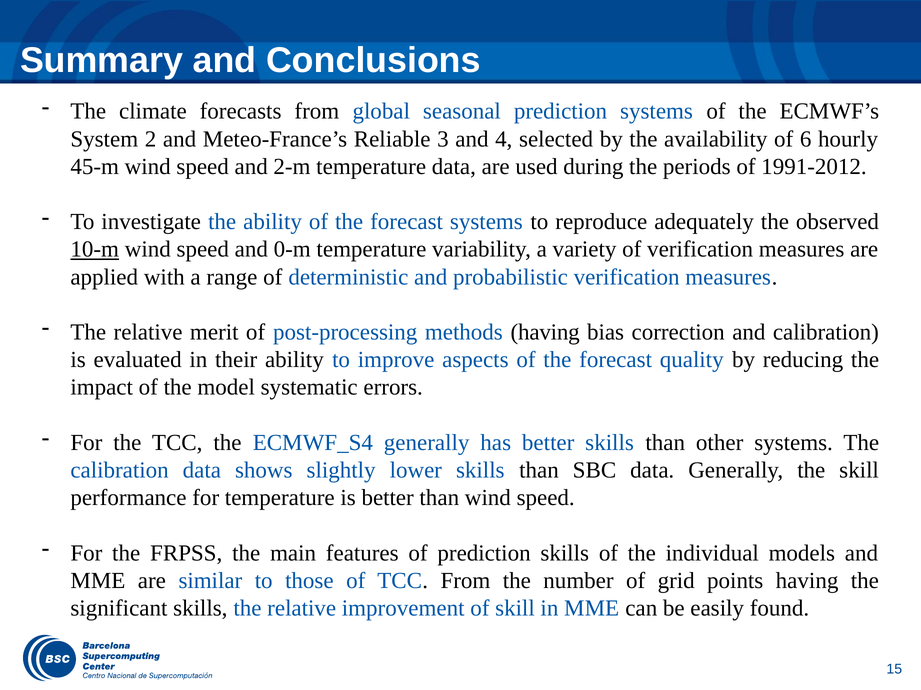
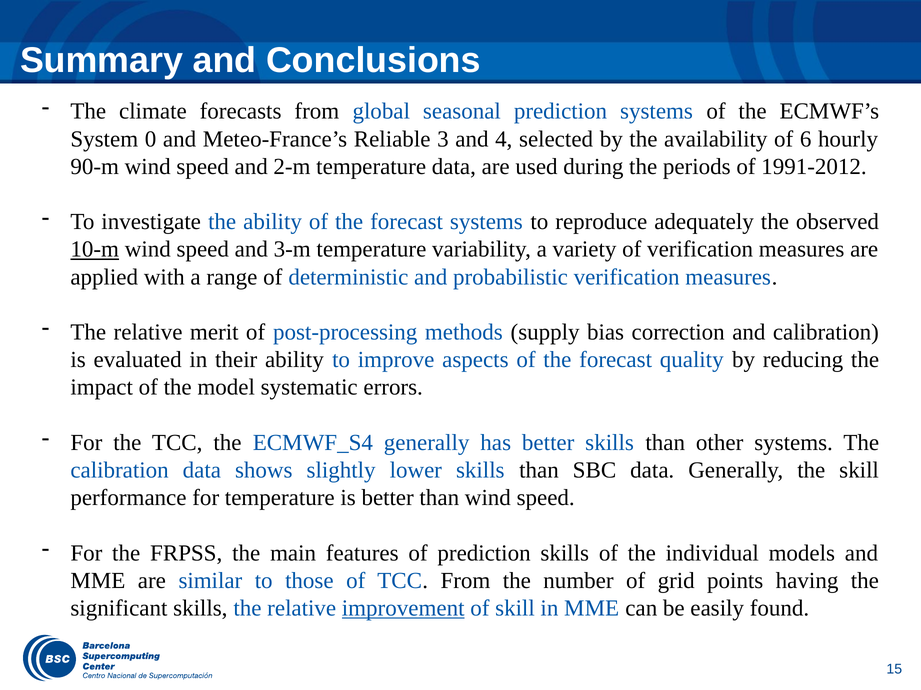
2: 2 -> 0
45-m: 45-m -> 90-m
0-m: 0-m -> 3-m
methods having: having -> supply
improvement underline: none -> present
